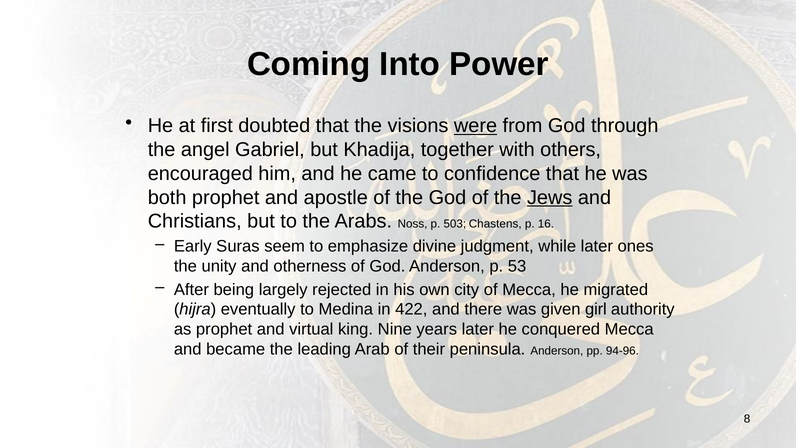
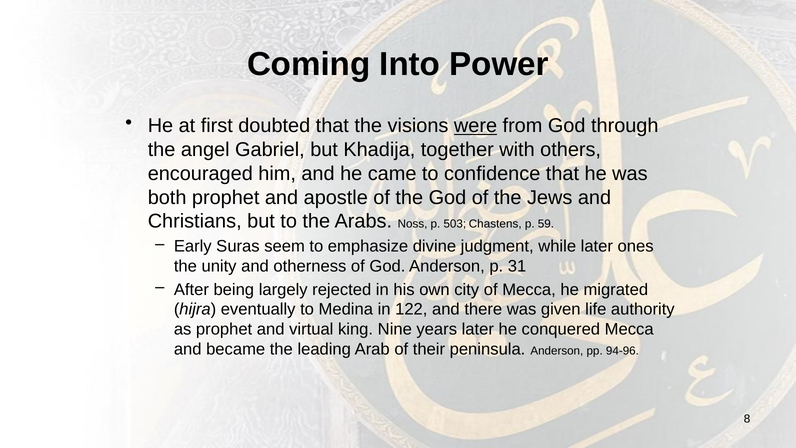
Jews underline: present -> none
16: 16 -> 59
53: 53 -> 31
422: 422 -> 122
girl: girl -> life
